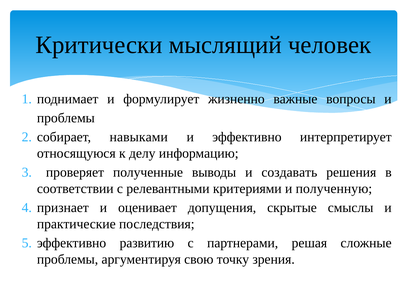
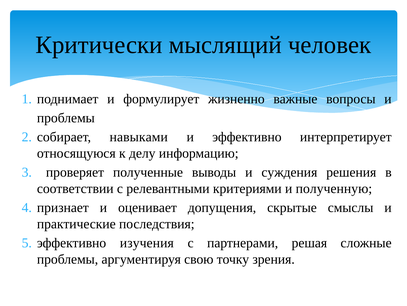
создавать: создавать -> суждения
развитию: развитию -> изучения
